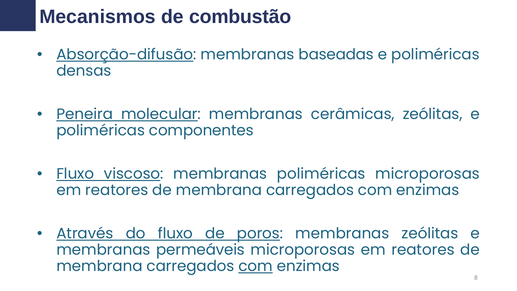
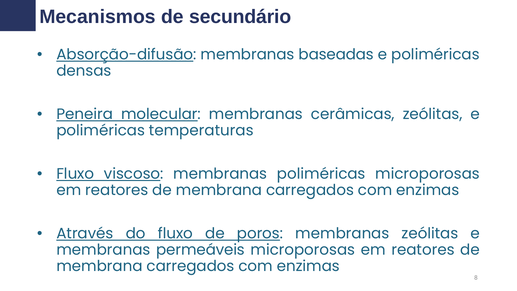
combustão: combustão -> secundário
componentes: componentes -> temperaturas
com at (256, 266) underline: present -> none
